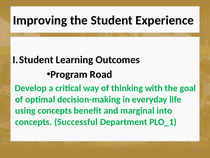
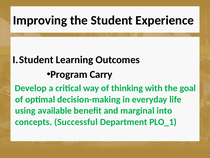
Road: Road -> Carry
using concepts: concepts -> available
